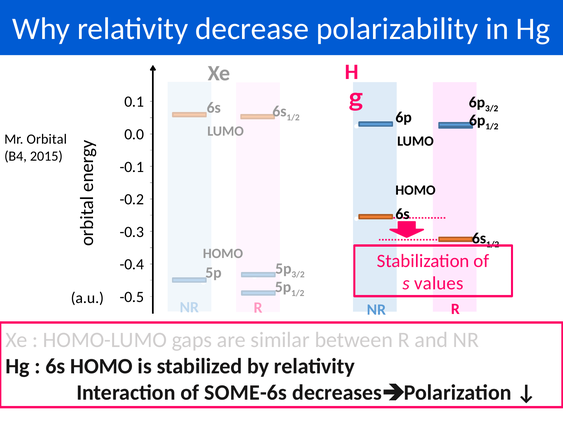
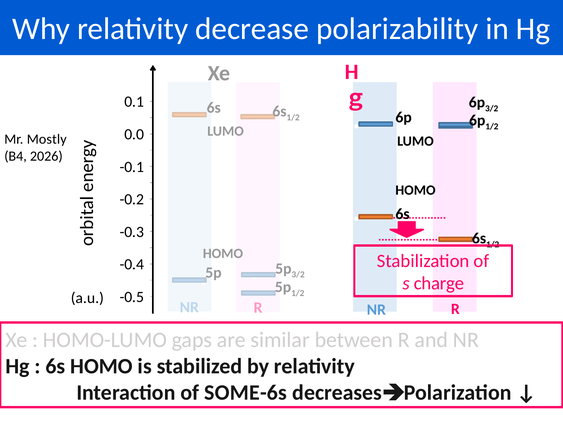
Orbital: Orbital -> Mostly
2015: 2015 -> 2026
values: values -> charge
